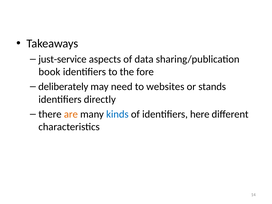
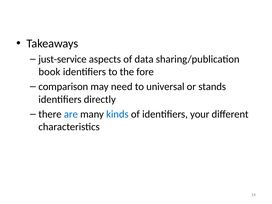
deliberately: deliberately -> comparison
websites: websites -> universal
are colour: orange -> blue
here: here -> your
